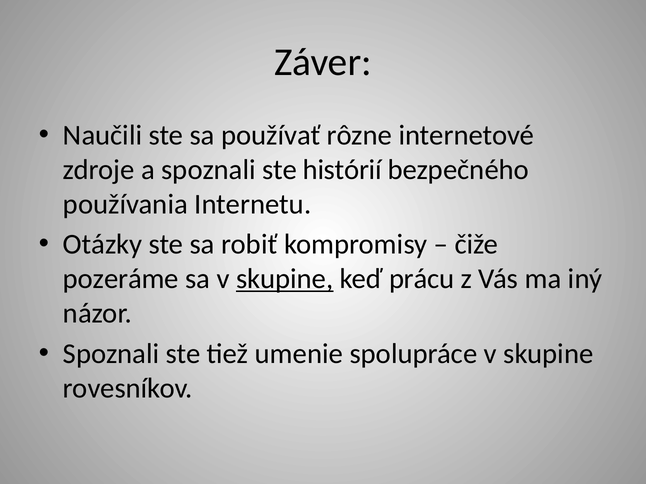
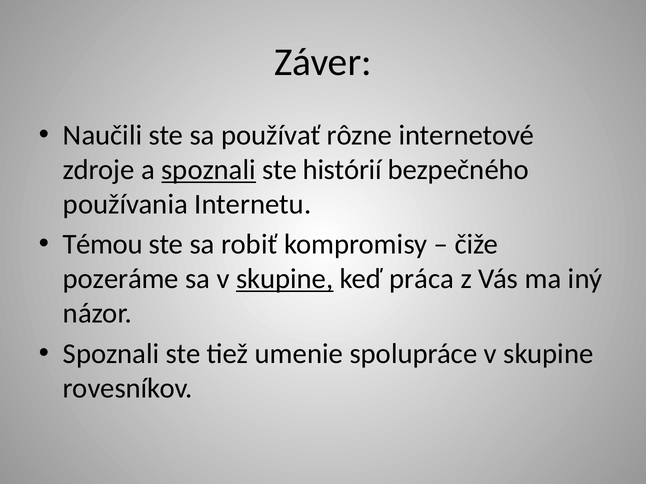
spoznali at (209, 170) underline: none -> present
Otázky: Otázky -> Témou
prácu: prácu -> práca
